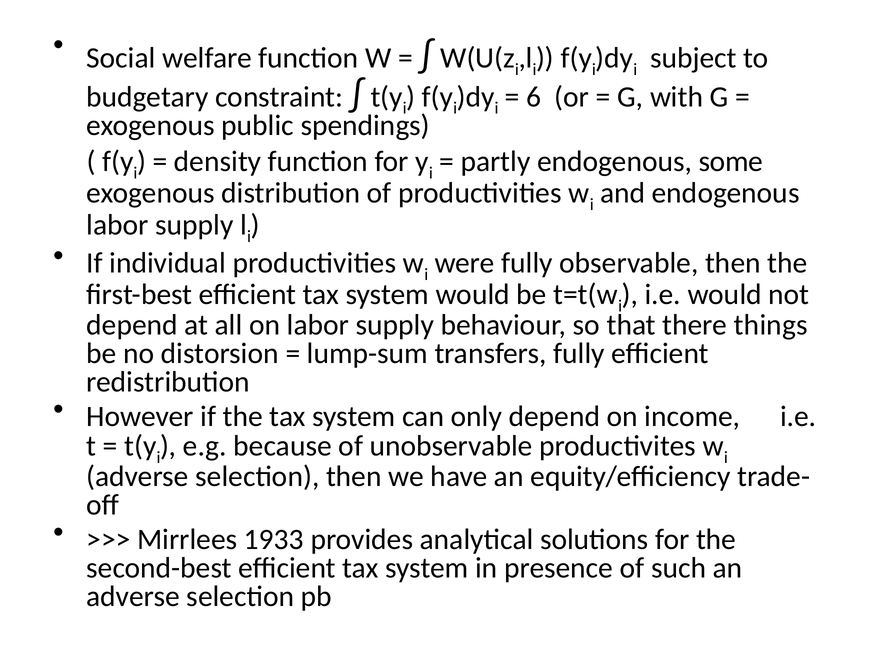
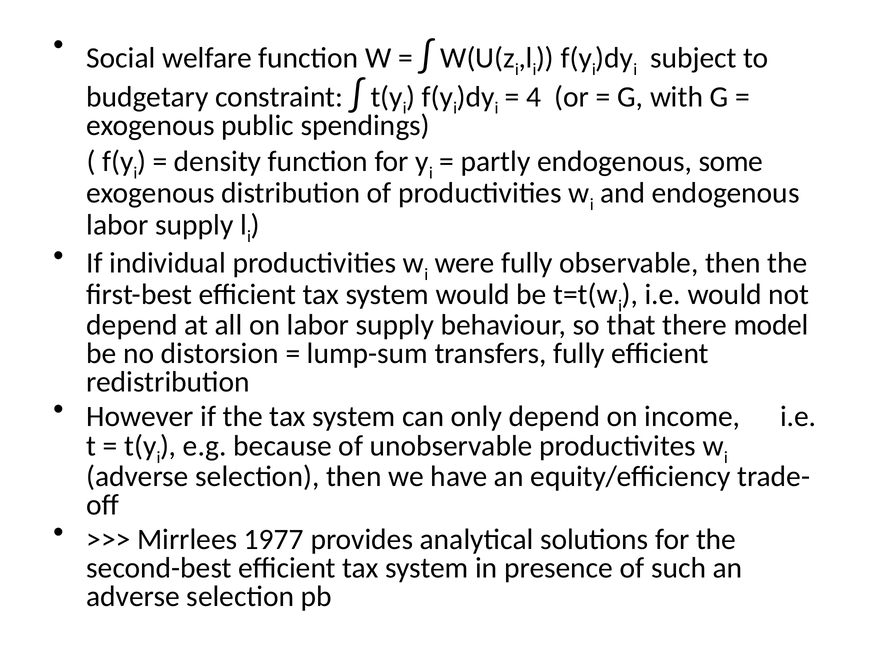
6: 6 -> 4
things: things -> model
1933: 1933 -> 1977
